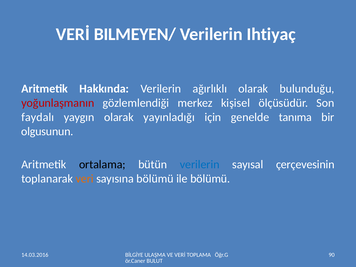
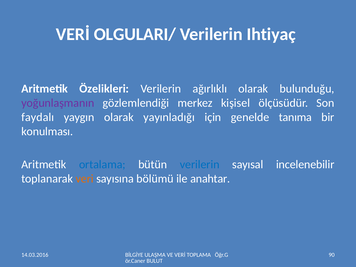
BILMEYEN/: BILMEYEN/ -> OLGULARI/
Hakkında: Hakkında -> Özelikleri
yoğunlaşmanın colour: red -> purple
olgusunun: olgusunun -> konulması
ortalama colour: black -> blue
çerçevesinin: çerçevesinin -> incelenebilir
ile bölümü: bölümü -> anahtar
